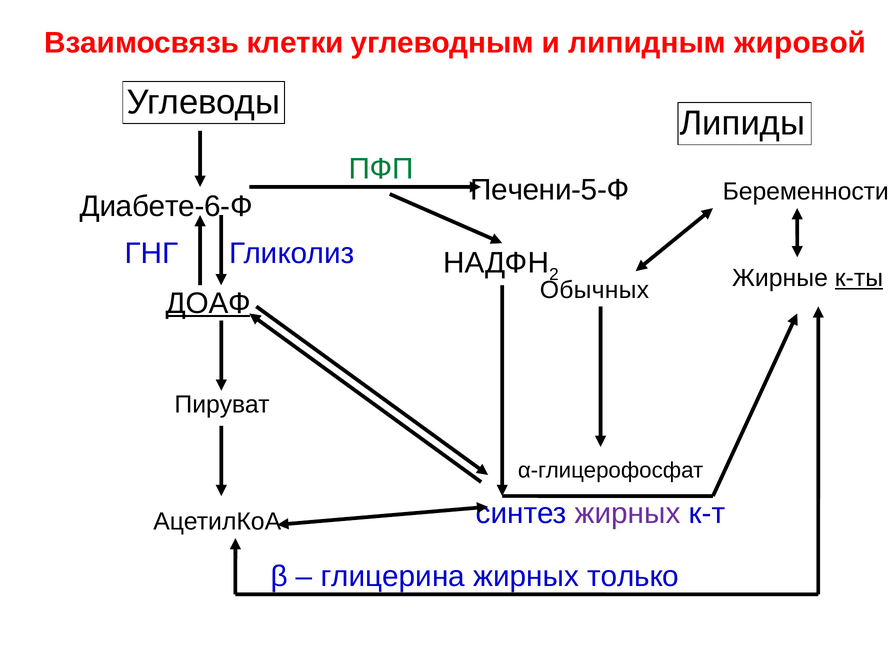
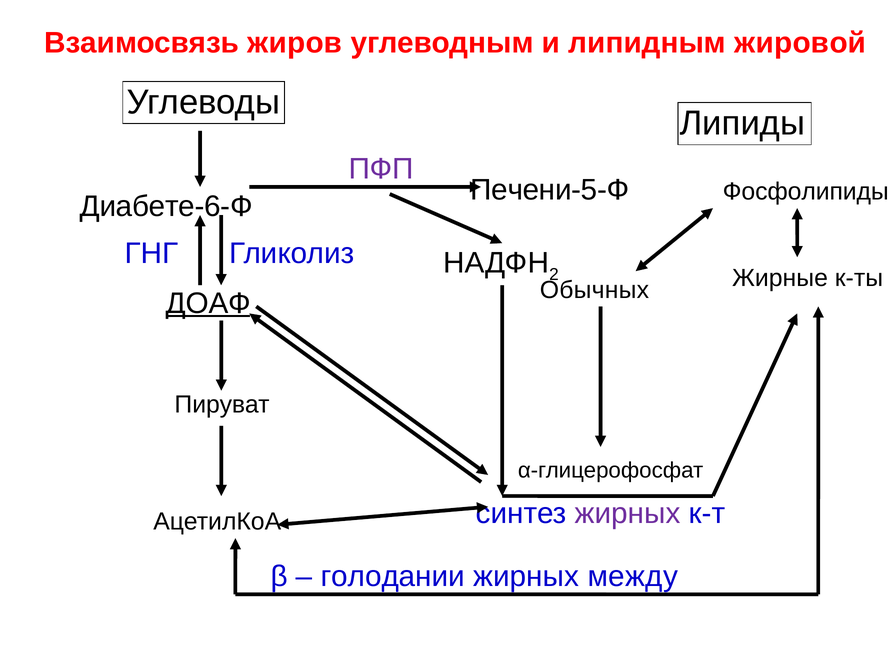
клетки: клетки -> жиров
ПФП colour: green -> purple
Беременности: Беременности -> Фосфолипиды
к-ты underline: present -> none
глицерина: глицерина -> голодании
только: только -> между
